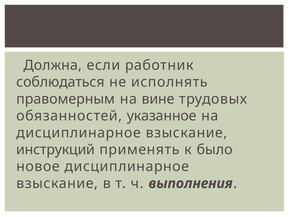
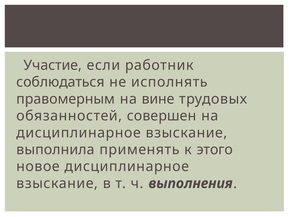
Должна: Должна -> Участие
указанное: указанное -> совершен
инструкций: инструкций -> выполнила
было: было -> этого
